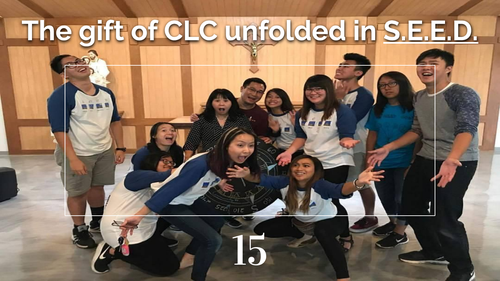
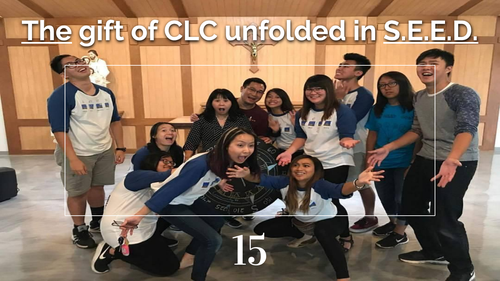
The underline: none -> present
